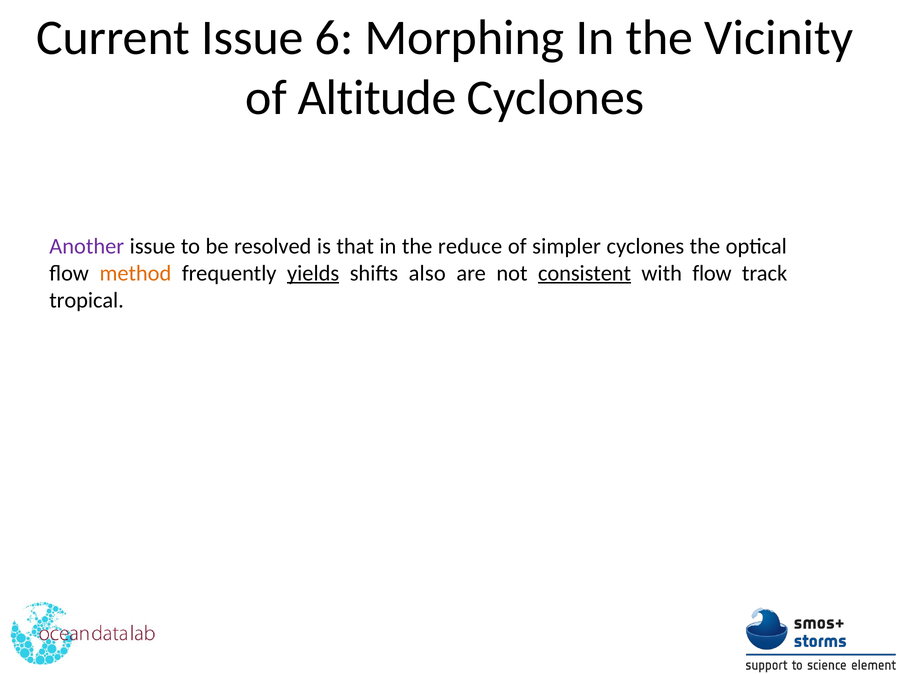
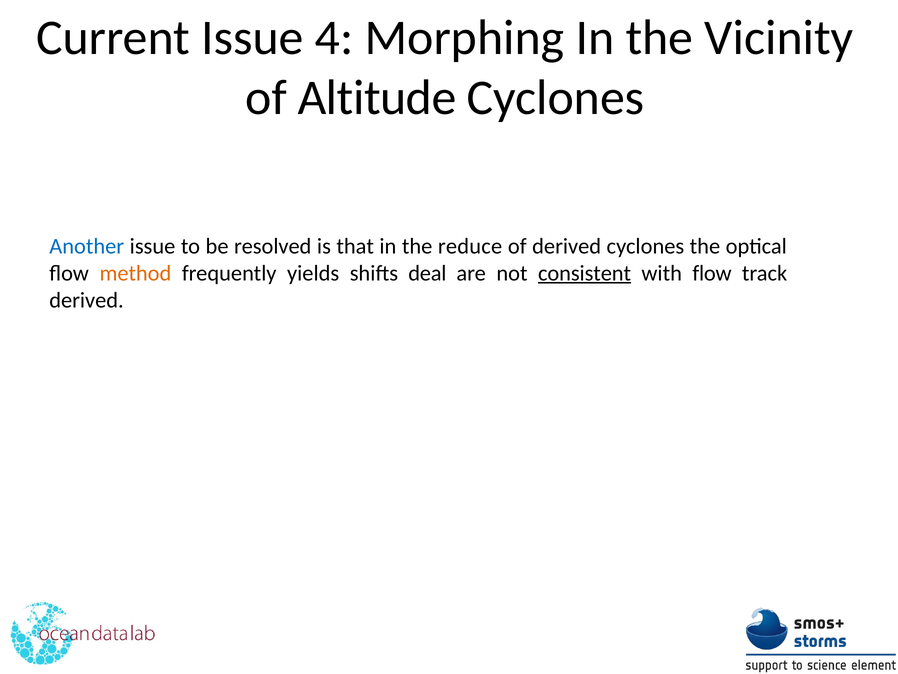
6: 6 -> 4
Another colour: purple -> blue
of simpler: simpler -> derived
yields underline: present -> none
also: also -> deal
tropical at (87, 300): tropical -> derived
